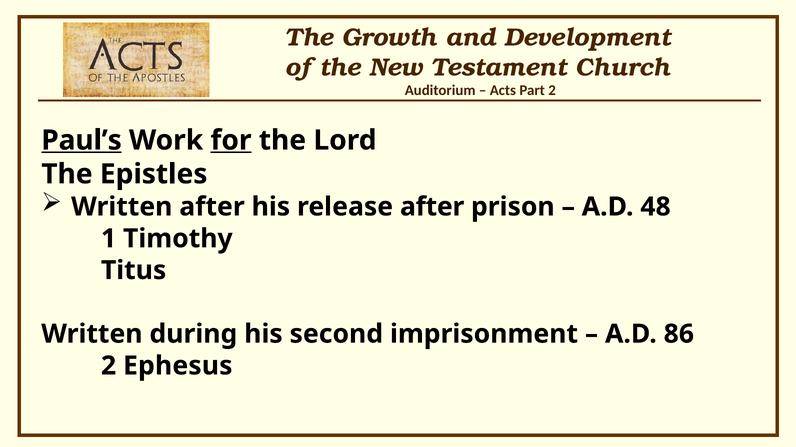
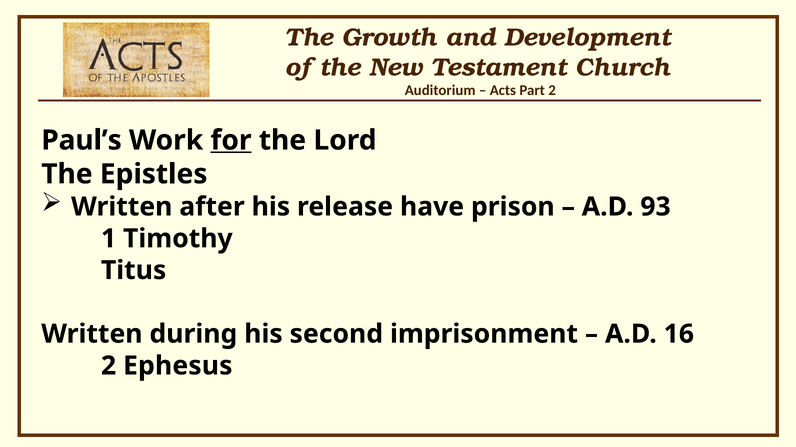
Paul’s underline: present -> none
release after: after -> have
48: 48 -> 93
86: 86 -> 16
